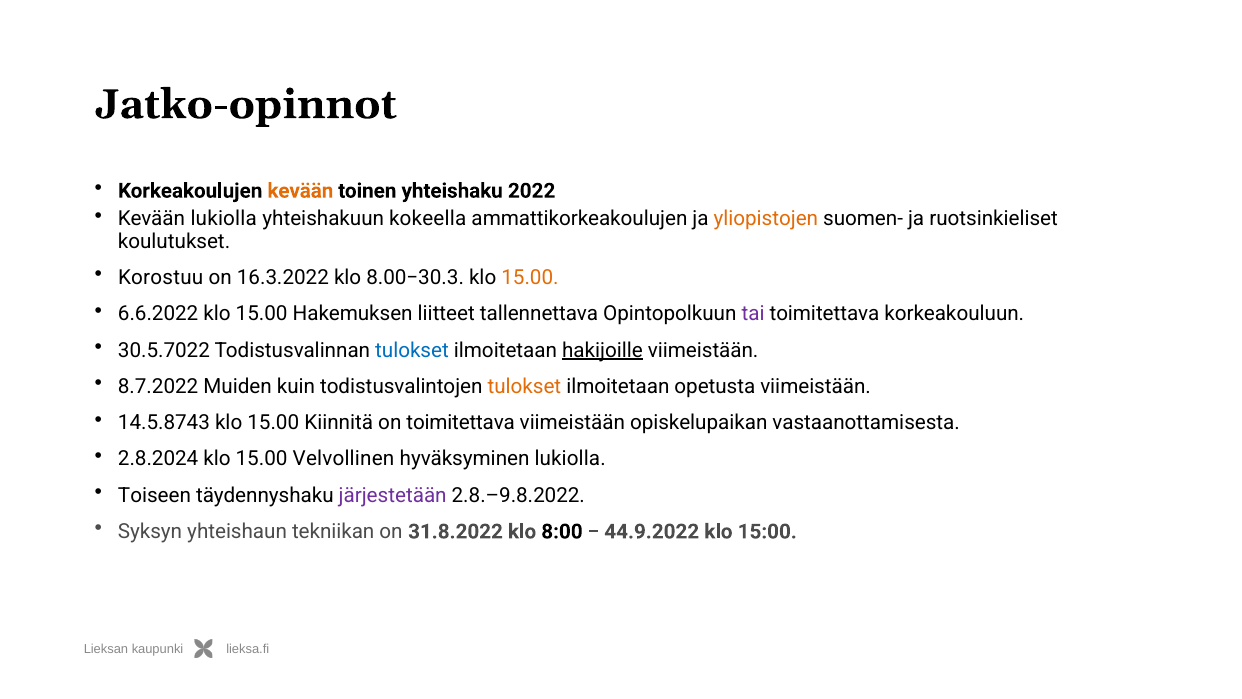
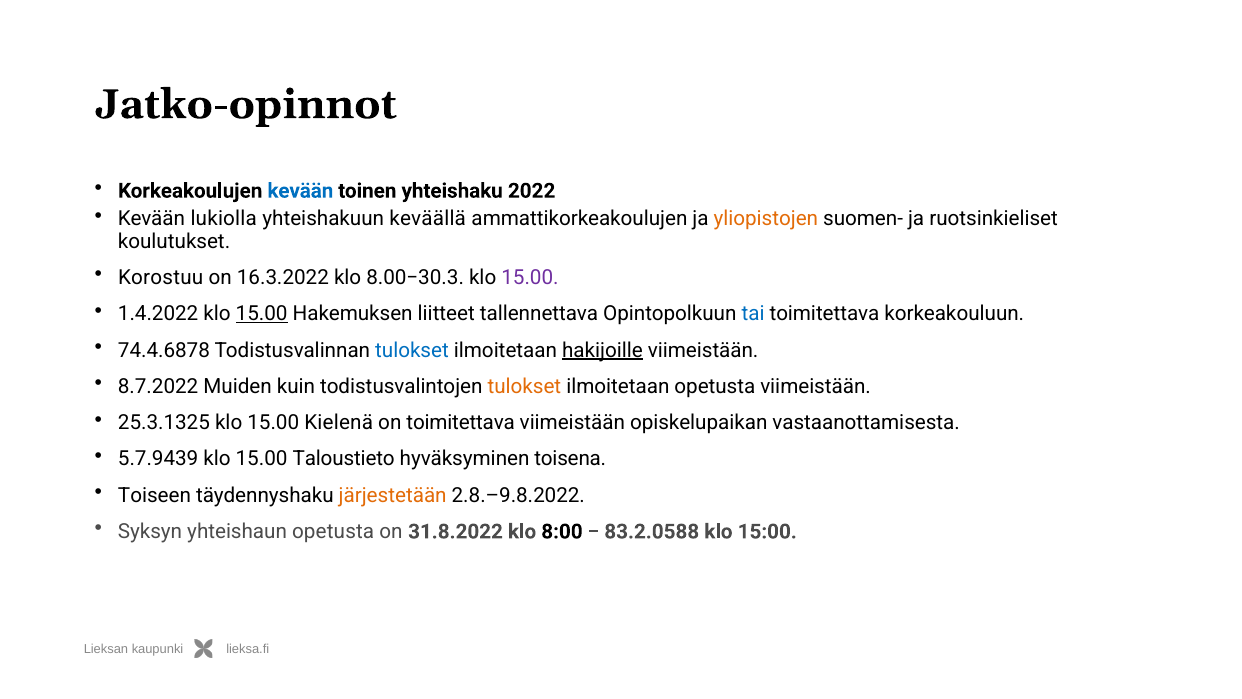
kevään at (300, 191) colour: orange -> blue
kokeella: kokeella -> keväällä
15.00 at (530, 277) colour: orange -> purple
6.6.2022: 6.6.2022 -> 1.4.2022
15.00 at (262, 314) underline: none -> present
tai colour: purple -> blue
30.5.7022: 30.5.7022 -> 74.4.6878
14.5.8743: 14.5.8743 -> 25.3.1325
Kiinnitä: Kiinnitä -> Kielenä
2.8.2024: 2.8.2024 -> 5.7.9439
Velvollinen: Velvollinen -> Taloustieto
hyväksyminen lukiolla: lukiolla -> toisena
järjestetään colour: purple -> orange
yhteishaun tekniikan: tekniikan -> opetusta
44.9.2022: 44.9.2022 -> 83.2.0588
